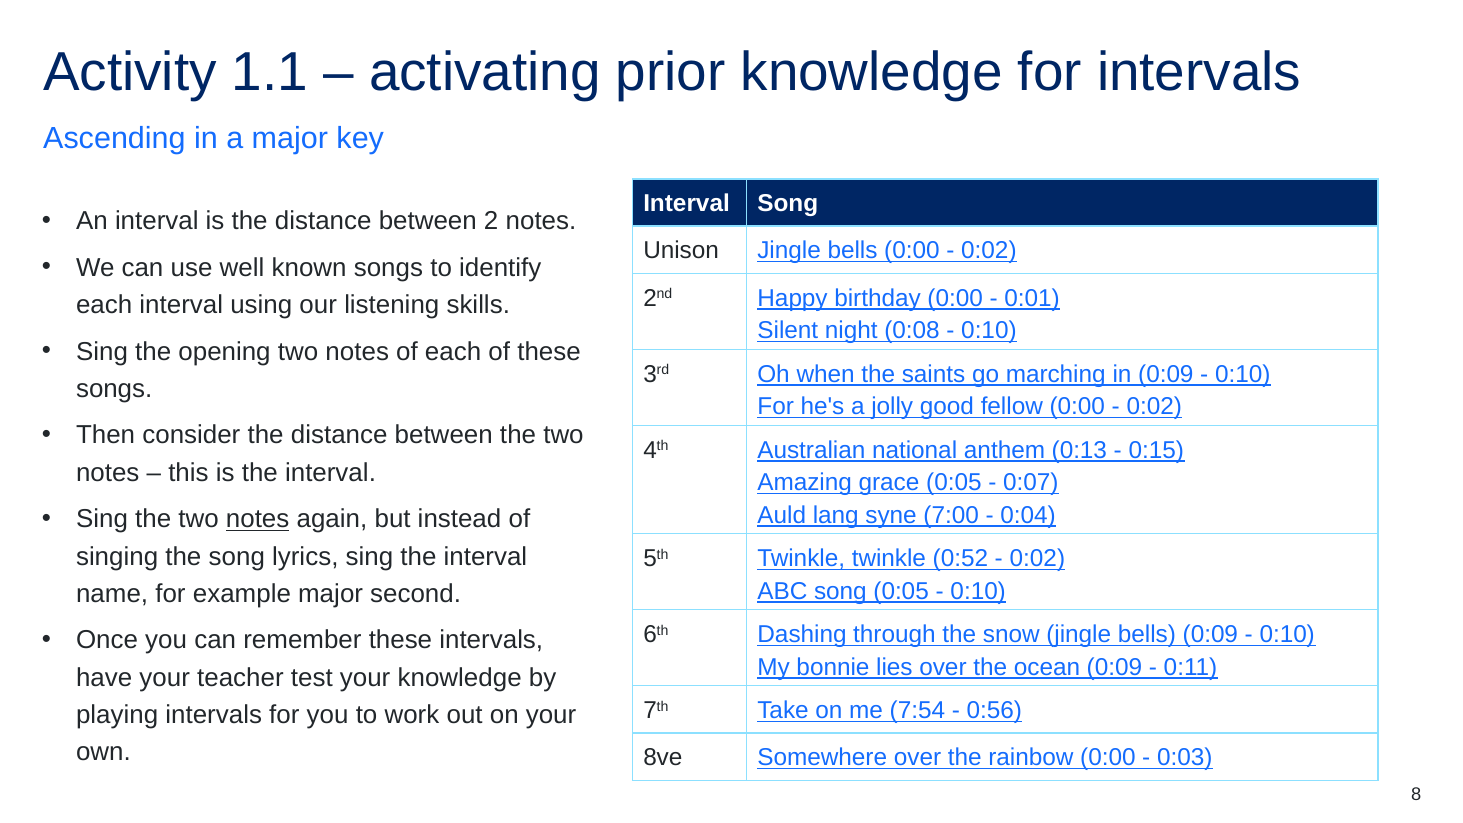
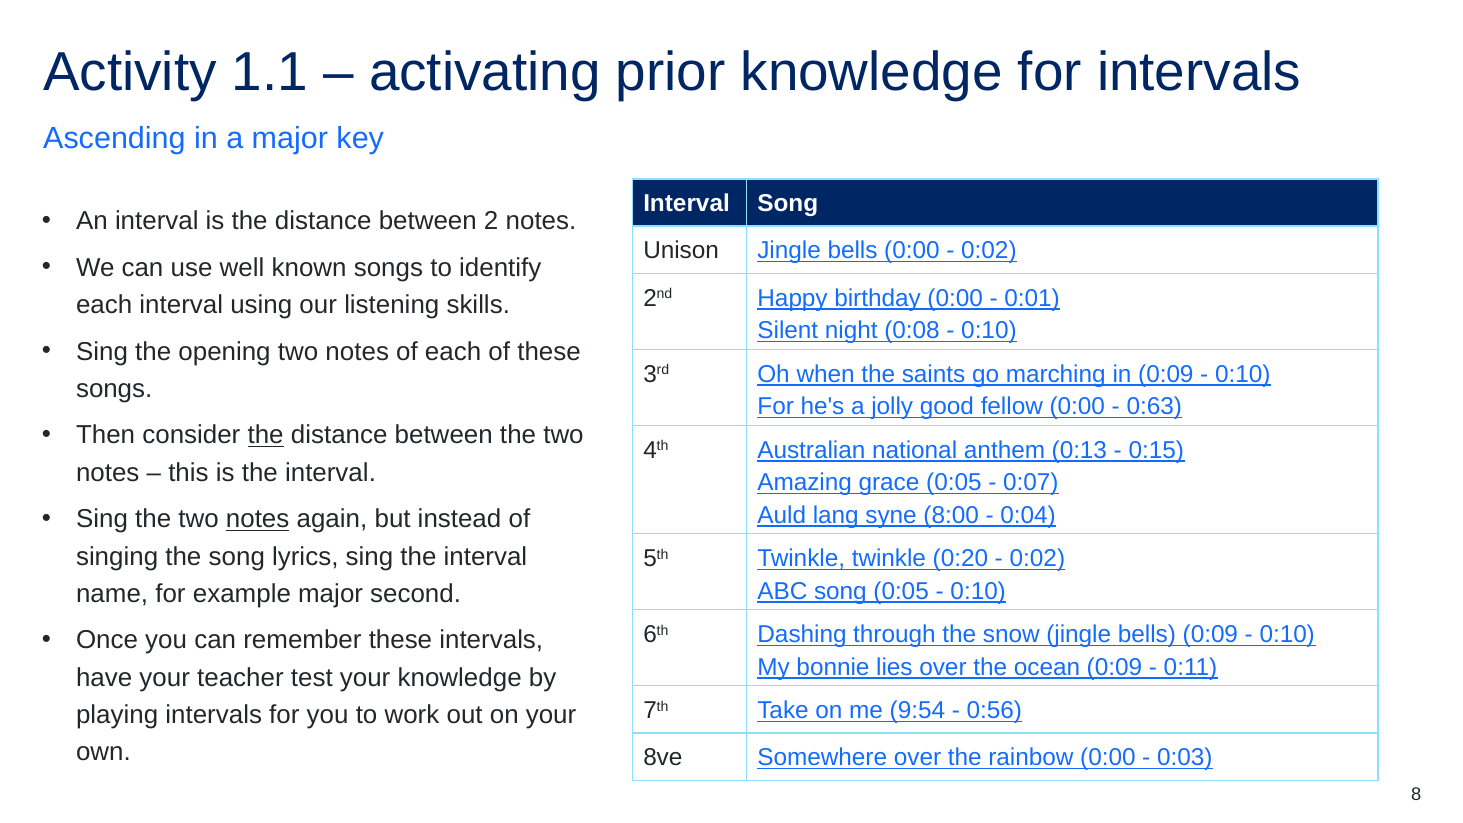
0:02 at (1154, 407): 0:02 -> 0:63
the at (266, 435) underline: none -> present
7:00: 7:00 -> 8:00
0:52: 0:52 -> 0:20
7:54: 7:54 -> 9:54
